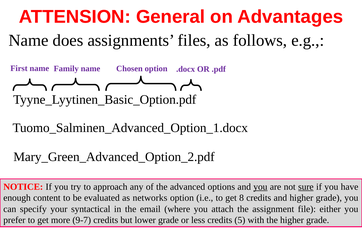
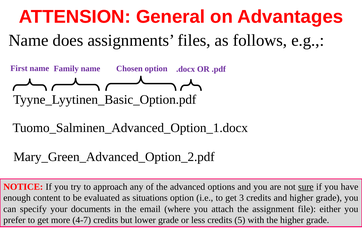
you at (260, 187) underline: present -> none
networks: networks -> situations
8: 8 -> 3
syntactical: syntactical -> documents
9-7: 9-7 -> 4-7
